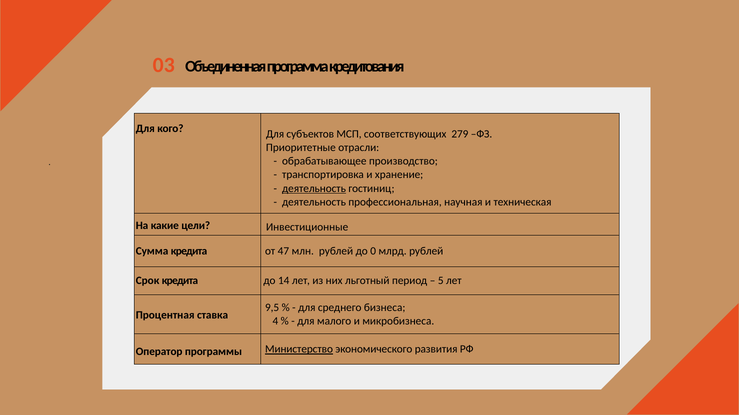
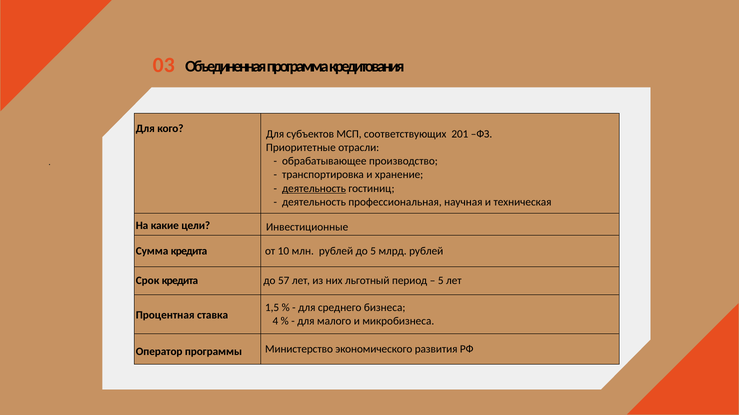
279: 279 -> 201
47: 47 -> 10
до 0: 0 -> 5
14: 14 -> 57
9,5: 9,5 -> 1,5
Министерство underline: present -> none
